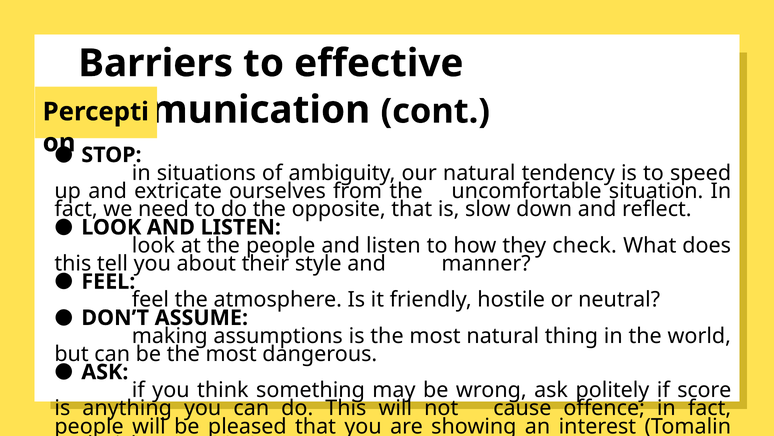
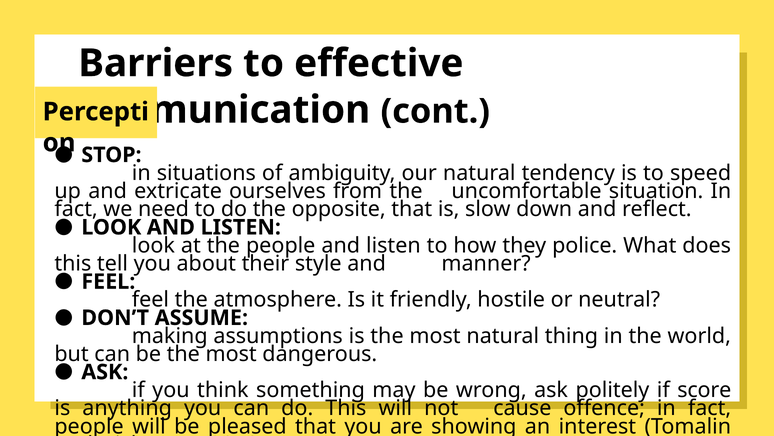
check: check -> police
